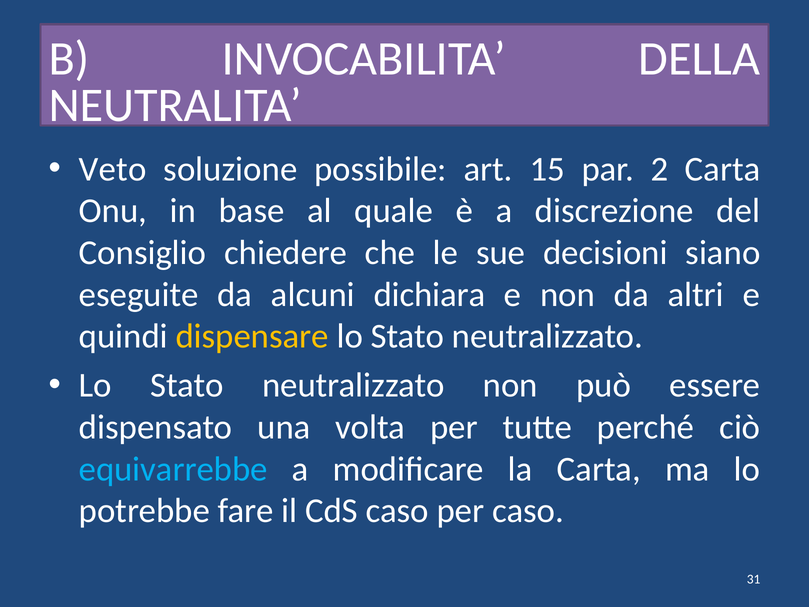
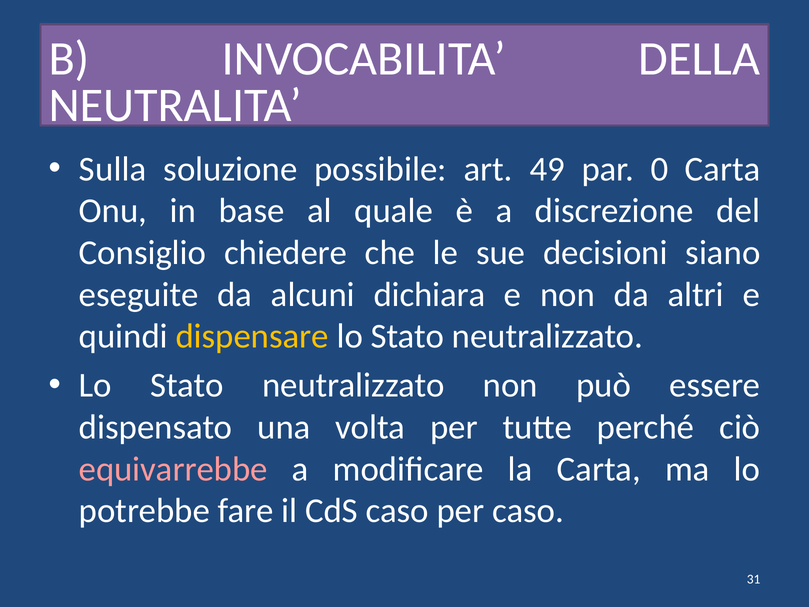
Veto: Veto -> Sulla
15: 15 -> 49
2: 2 -> 0
equivarrebbe colour: light blue -> pink
